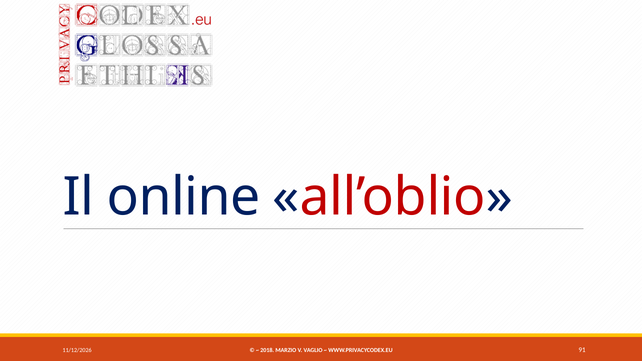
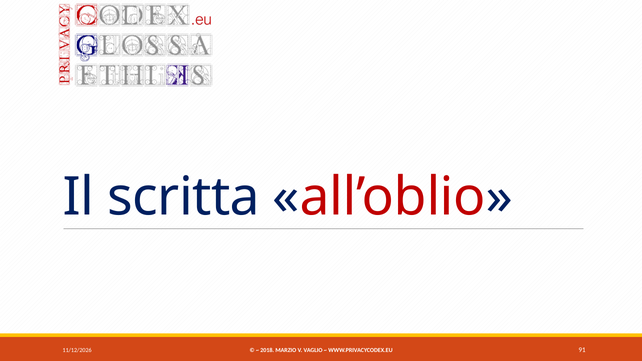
online: online -> scritta
